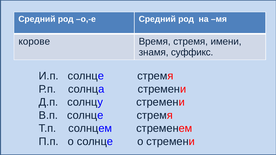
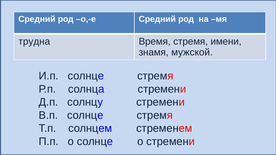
корове: корове -> трудна
суффикс: суффикс -> мужской
